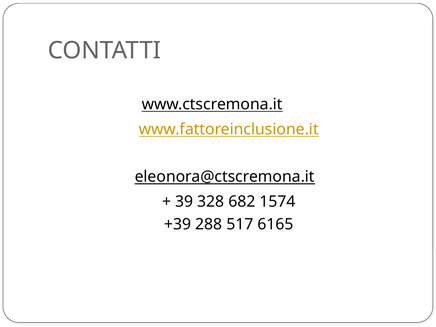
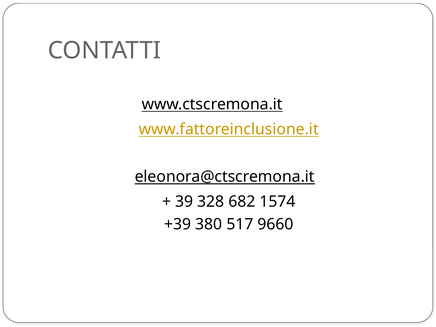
288: 288 -> 380
6165: 6165 -> 9660
